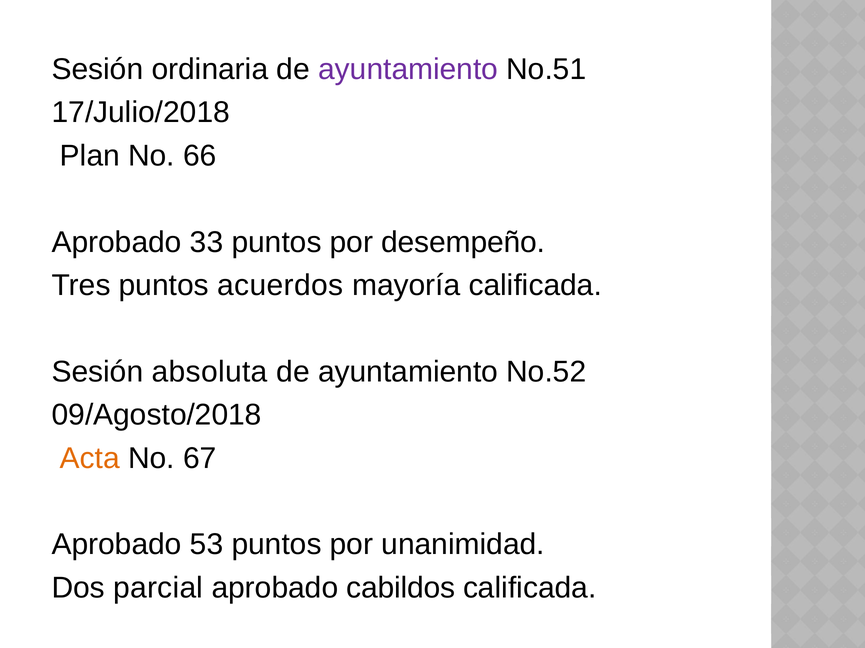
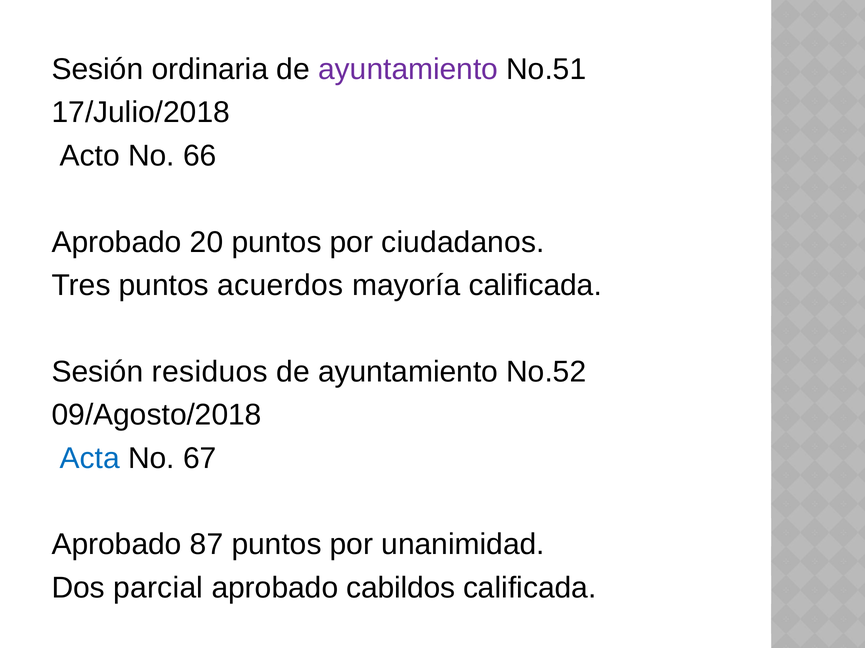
Plan: Plan -> Acto
33: 33 -> 20
desempeño: desempeño -> ciudadanos
absoluta: absoluta -> residuos
Acta colour: orange -> blue
53: 53 -> 87
